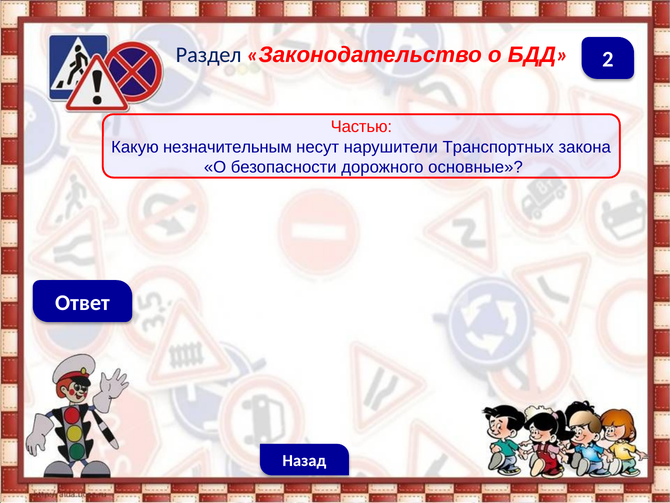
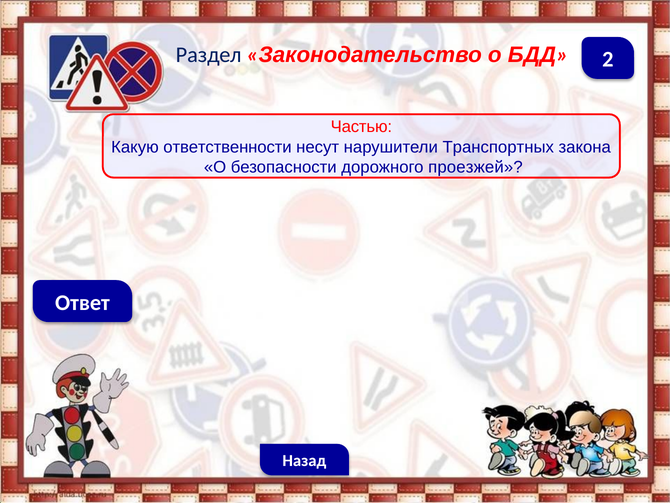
незначительным: незначительным -> ответственности
основные: основные -> проезжей
